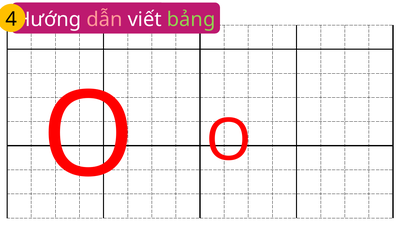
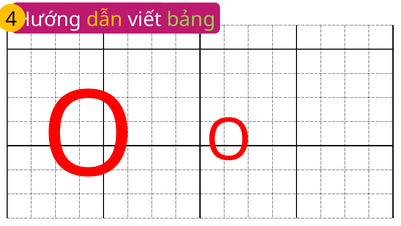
dẫn colour: pink -> yellow
